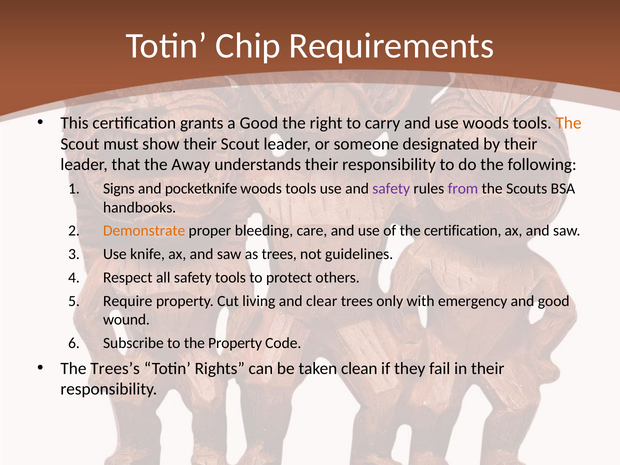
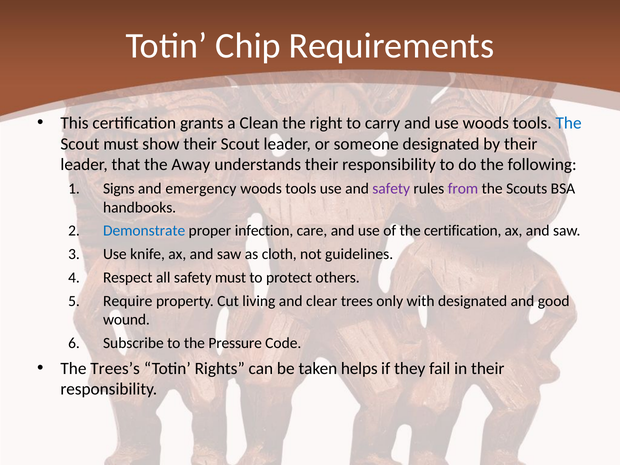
a Good: Good -> Clean
The at (569, 123) colour: orange -> blue
pocketknife: pocketknife -> emergency
Demonstrate colour: orange -> blue
bleeding: bleeding -> infection
as trees: trees -> cloth
safety tools: tools -> must
with emergency: emergency -> designated
the Property: Property -> Pressure
clean: clean -> helps
